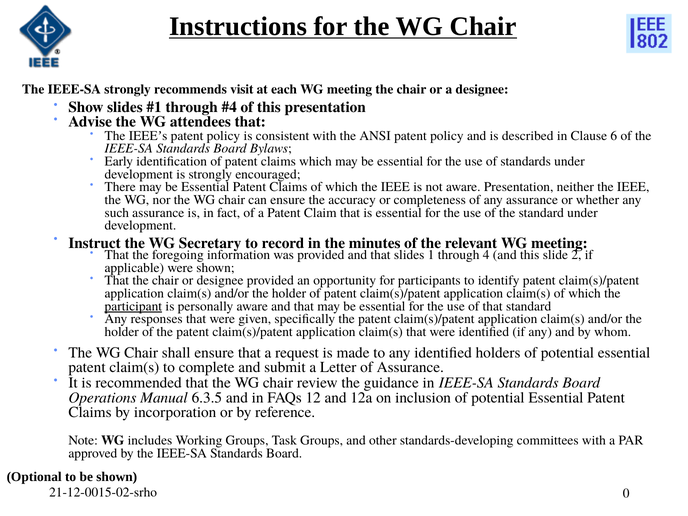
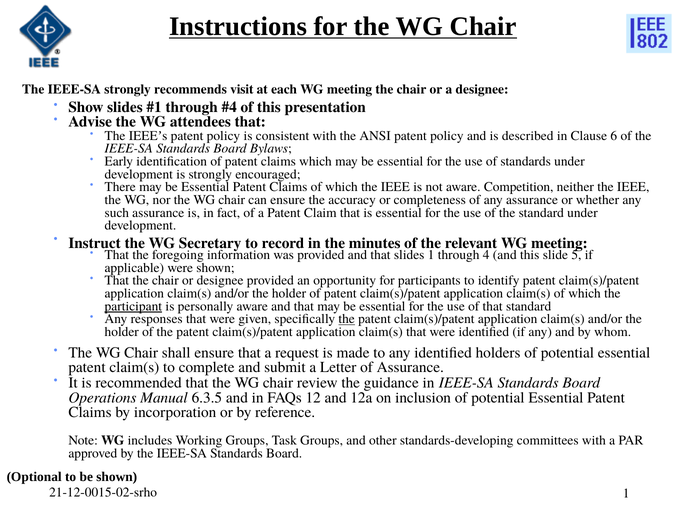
aware Presentation: Presentation -> Competition
2: 2 -> 5
the at (347, 319) underline: none -> present
21-12-0015-02-srho 0: 0 -> 1
